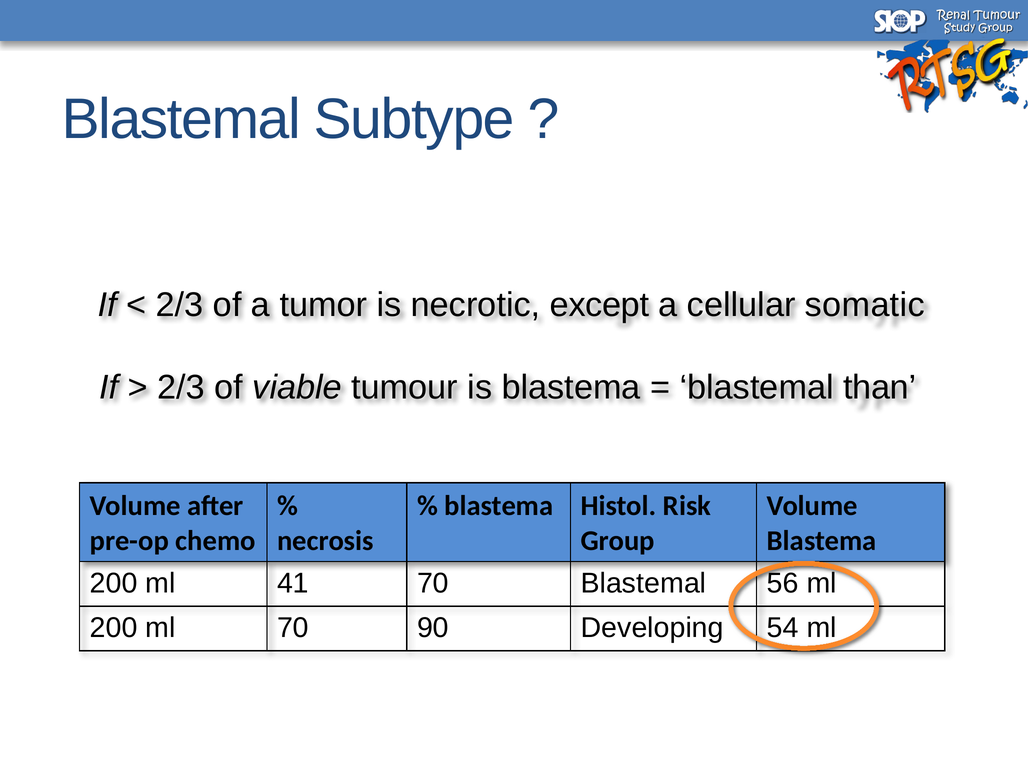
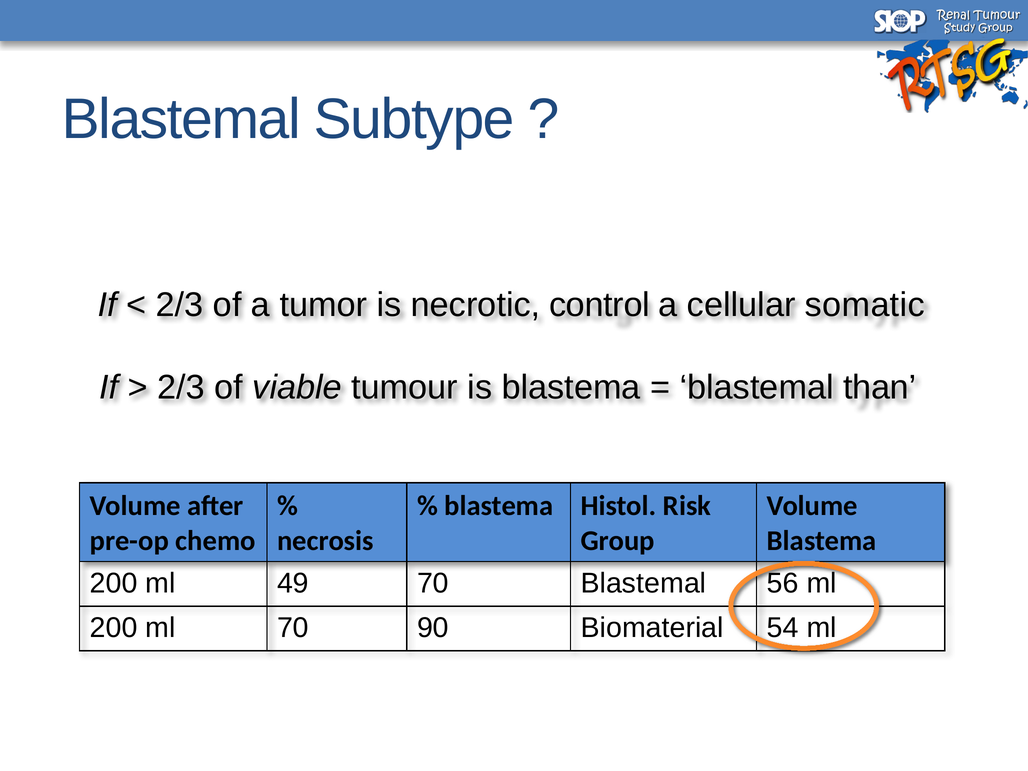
except: except -> control
41: 41 -> 49
Developing: Developing -> Biomaterial
